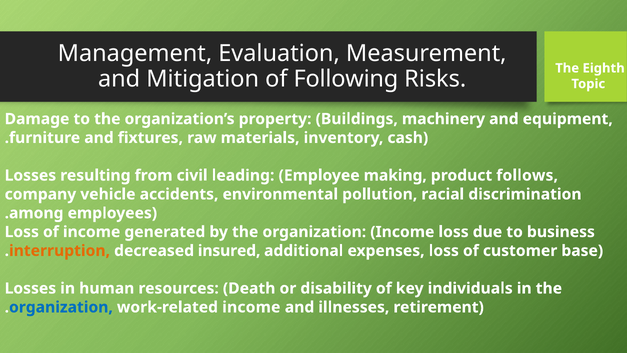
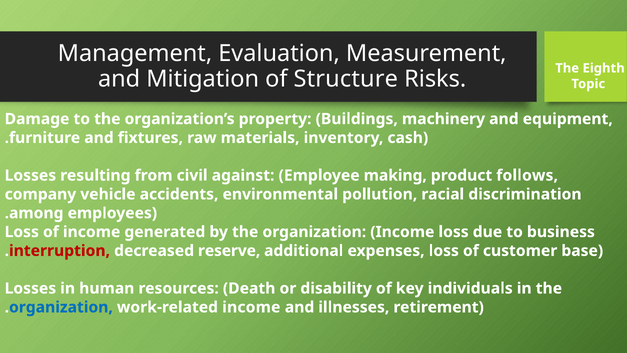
Following: Following -> Structure
leading: leading -> against
interruption colour: orange -> red
insured: insured -> reserve
